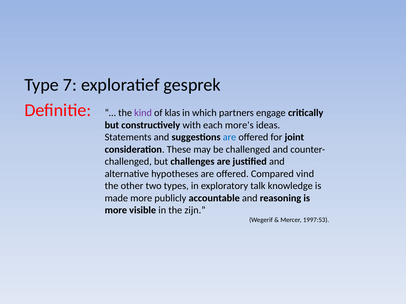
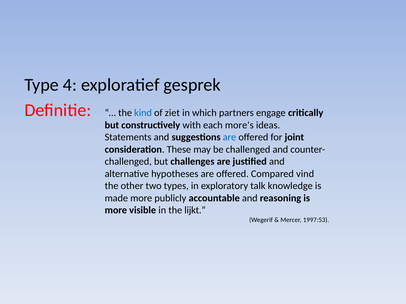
7: 7 -> 4
kind colour: purple -> blue
klas: klas -> ziet
zijn: zijn -> lijkt
